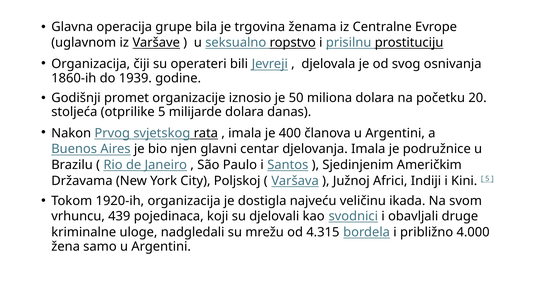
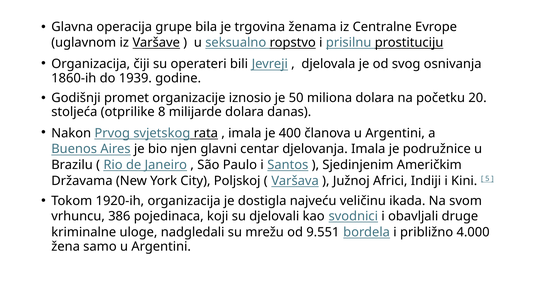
otprilike 5: 5 -> 8
439: 439 -> 386
4.315: 4.315 -> 9.551
